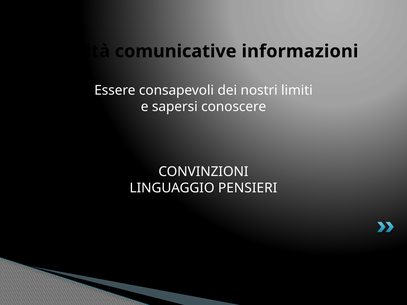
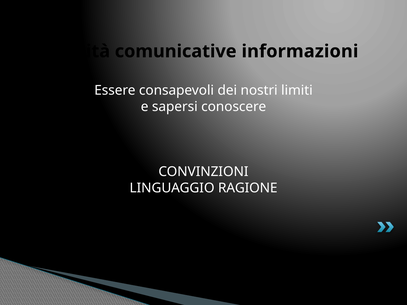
PENSIERI: PENSIERI -> RAGIONE
